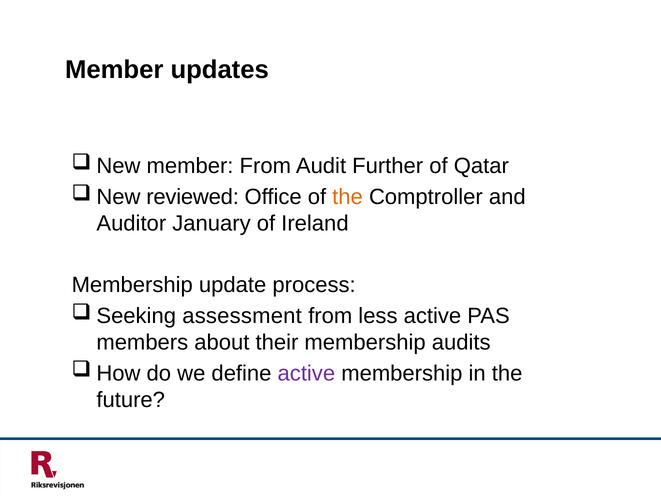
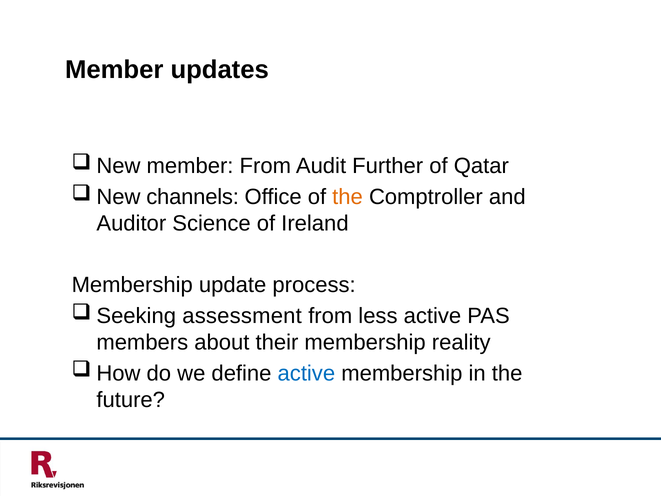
reviewed: reviewed -> channels
January: January -> Science
audits: audits -> reality
active at (306, 373) colour: purple -> blue
